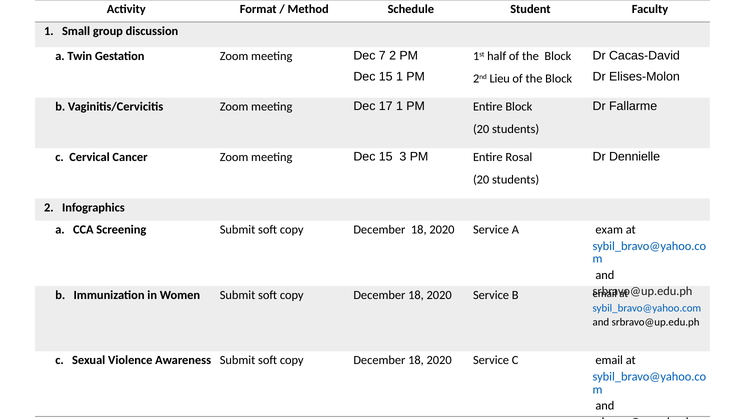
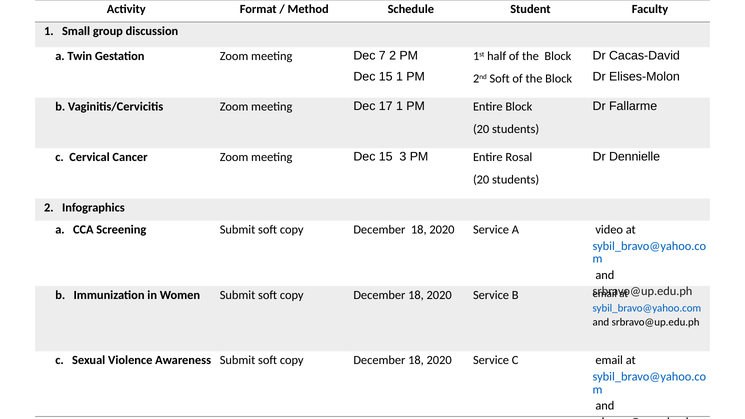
2nd Lieu: Lieu -> Soft
exam: exam -> video
